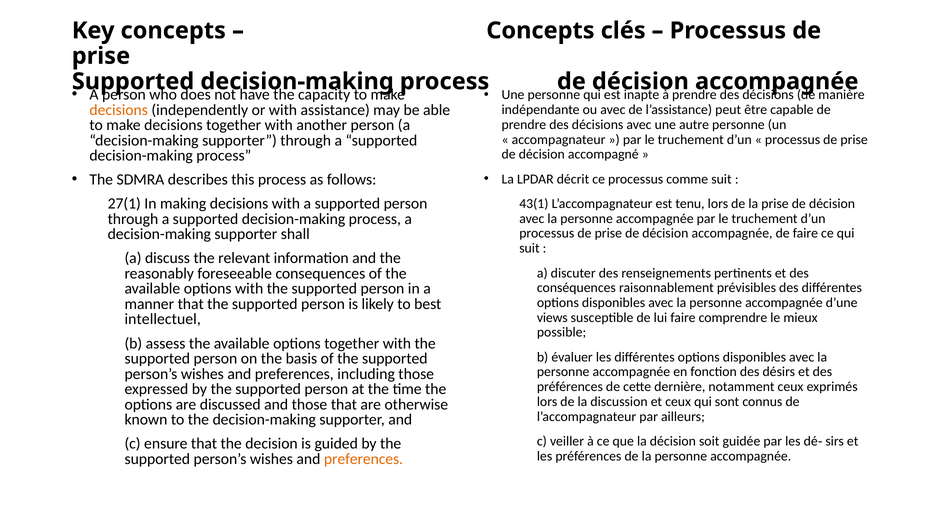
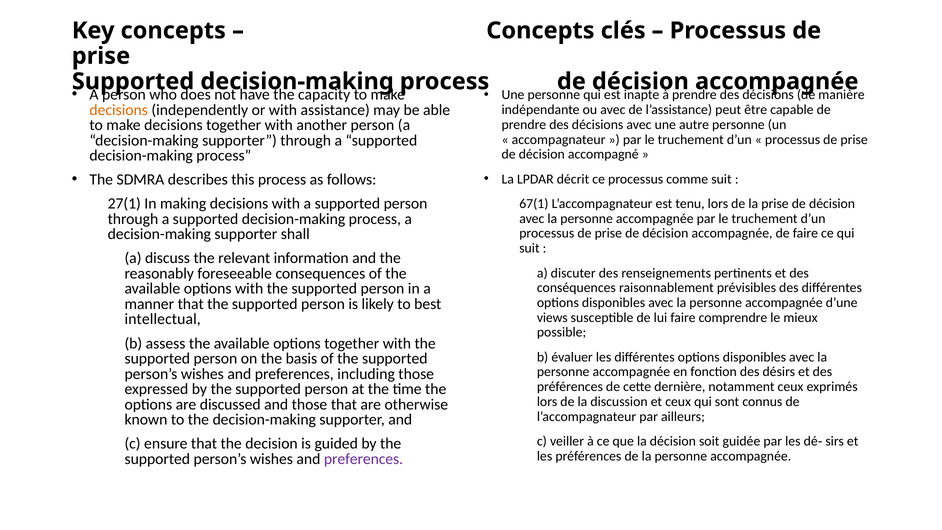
43(1: 43(1 -> 67(1
intellectuel: intellectuel -> intellectual
preferences at (363, 459) colour: orange -> purple
